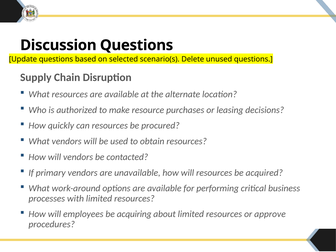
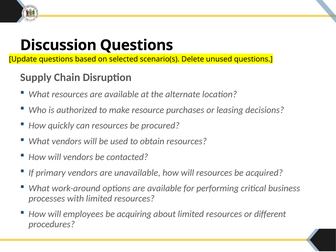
approve: approve -> different
